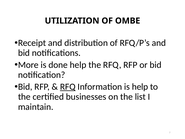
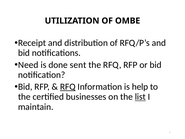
More: More -> Need
done help: help -> sent
list underline: none -> present
